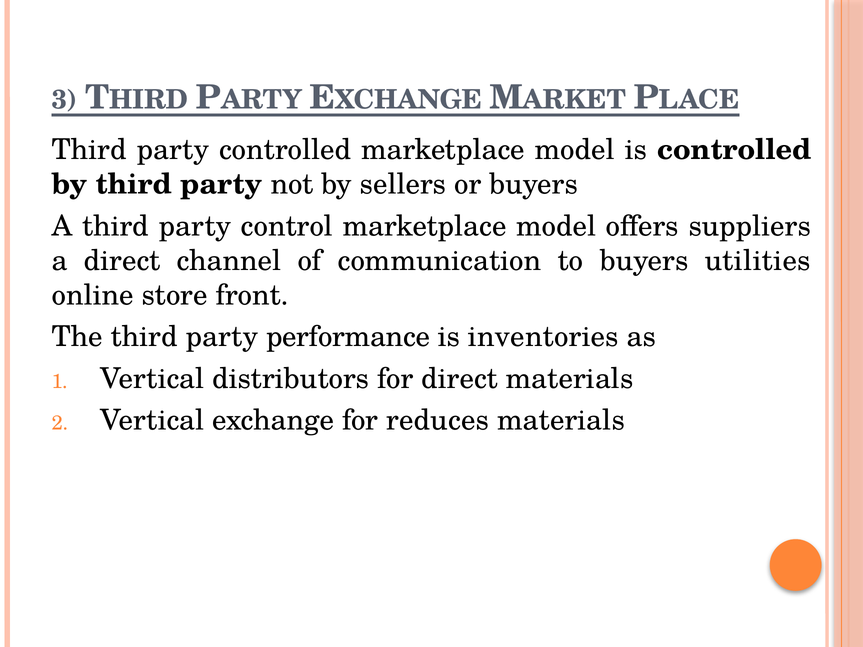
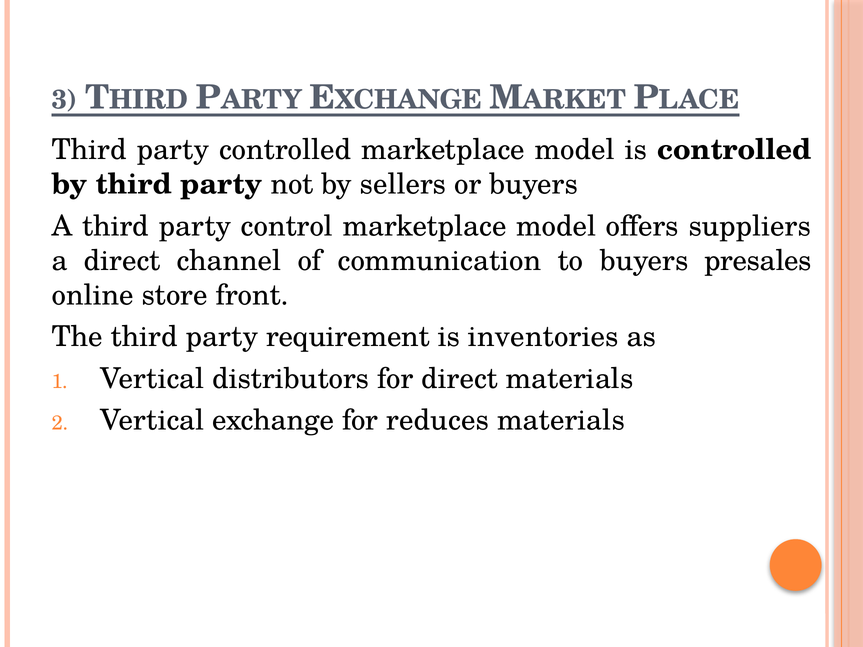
utilities: utilities -> presales
performance: performance -> requirement
